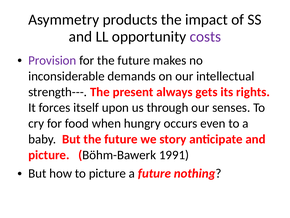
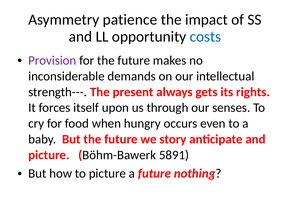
products: products -> patience
costs colour: purple -> blue
1991: 1991 -> 5891
